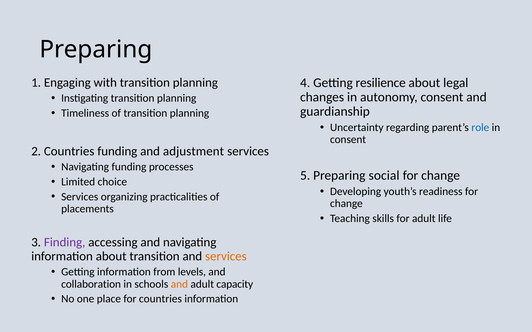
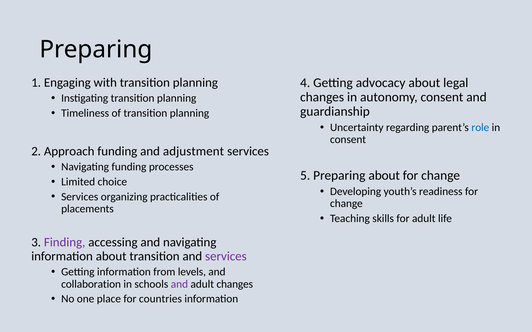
resilience: resilience -> advocacy
2 Countries: Countries -> Approach
Preparing social: social -> about
services at (226, 256) colour: orange -> purple
and at (179, 284) colour: orange -> purple
adult capacity: capacity -> changes
